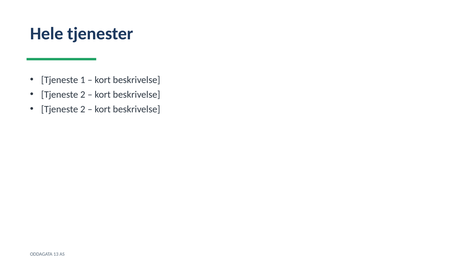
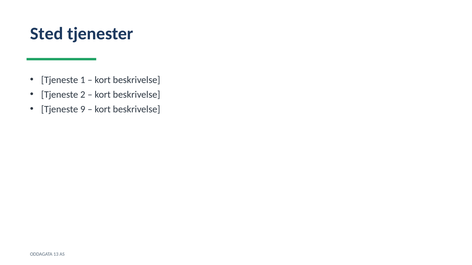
Hele: Hele -> Sted
2 at (83, 109): 2 -> 9
